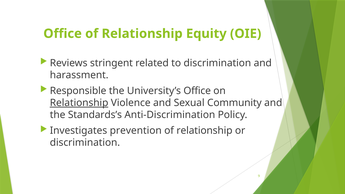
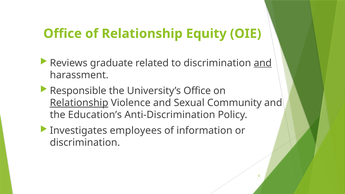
stringent: stringent -> graduate
and at (263, 63) underline: none -> present
Standards’s: Standards’s -> Education’s
prevention: prevention -> employees
relationship at (204, 131): relationship -> information
